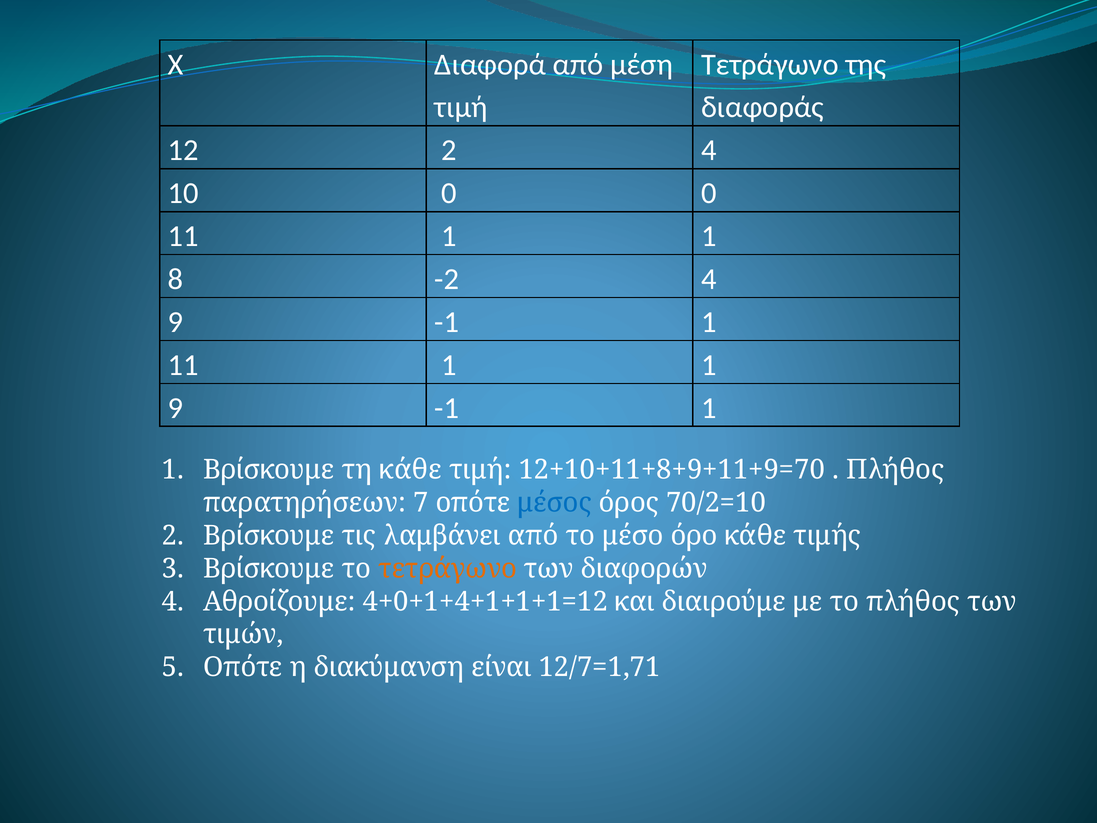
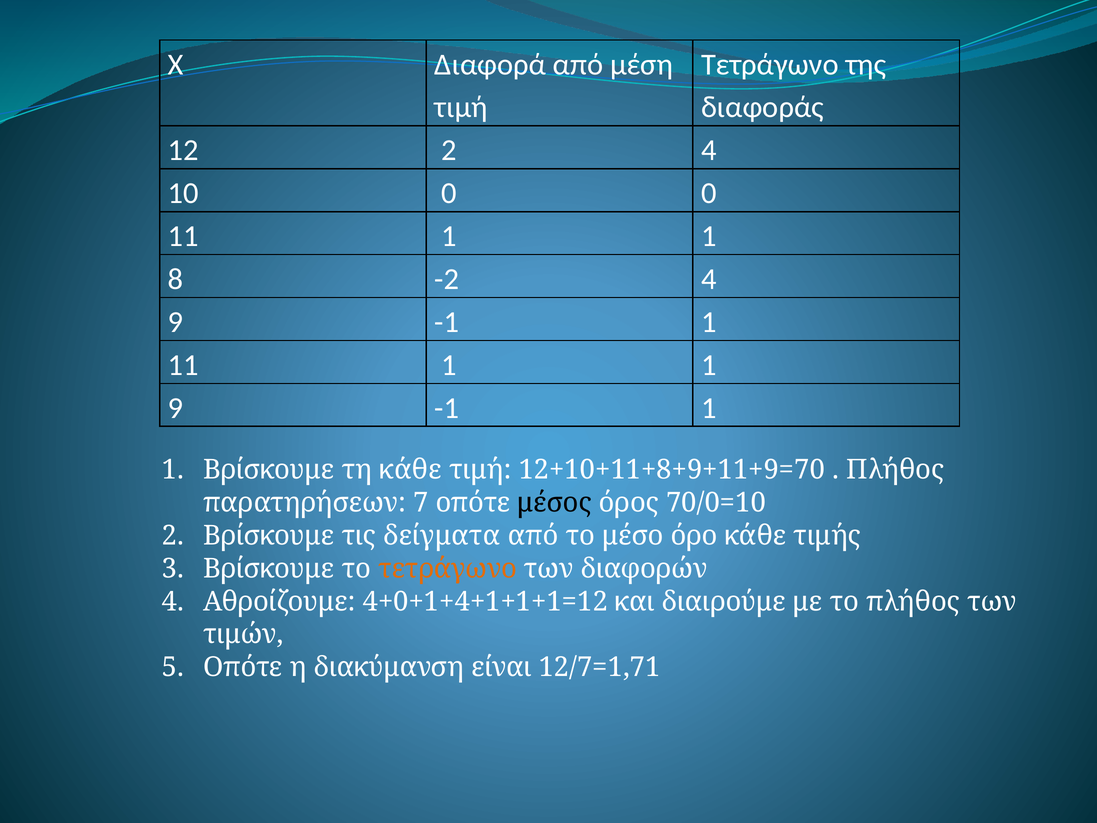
μέσος colour: blue -> black
70/2=10: 70/2=10 -> 70/0=10
λαμβάνει: λαμβάνει -> δείγματα
